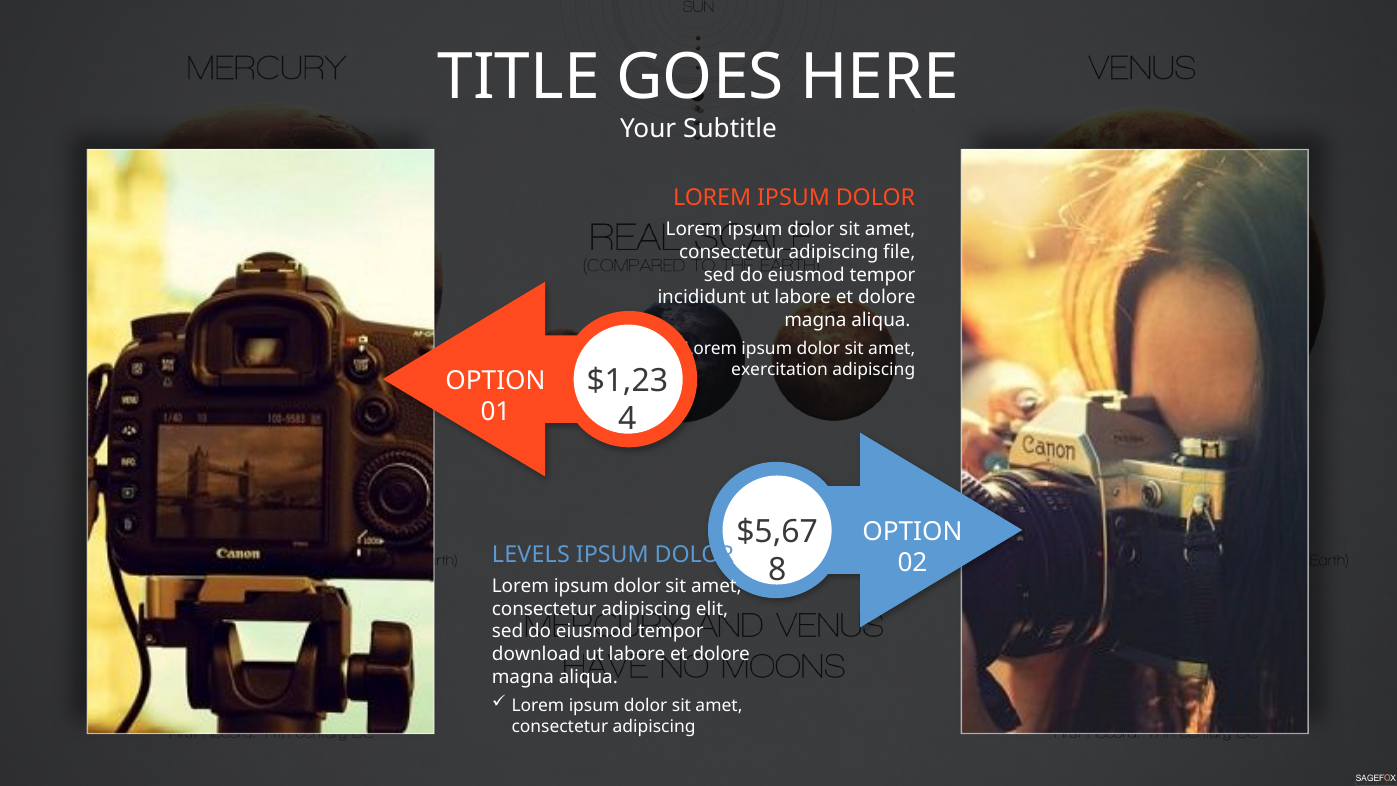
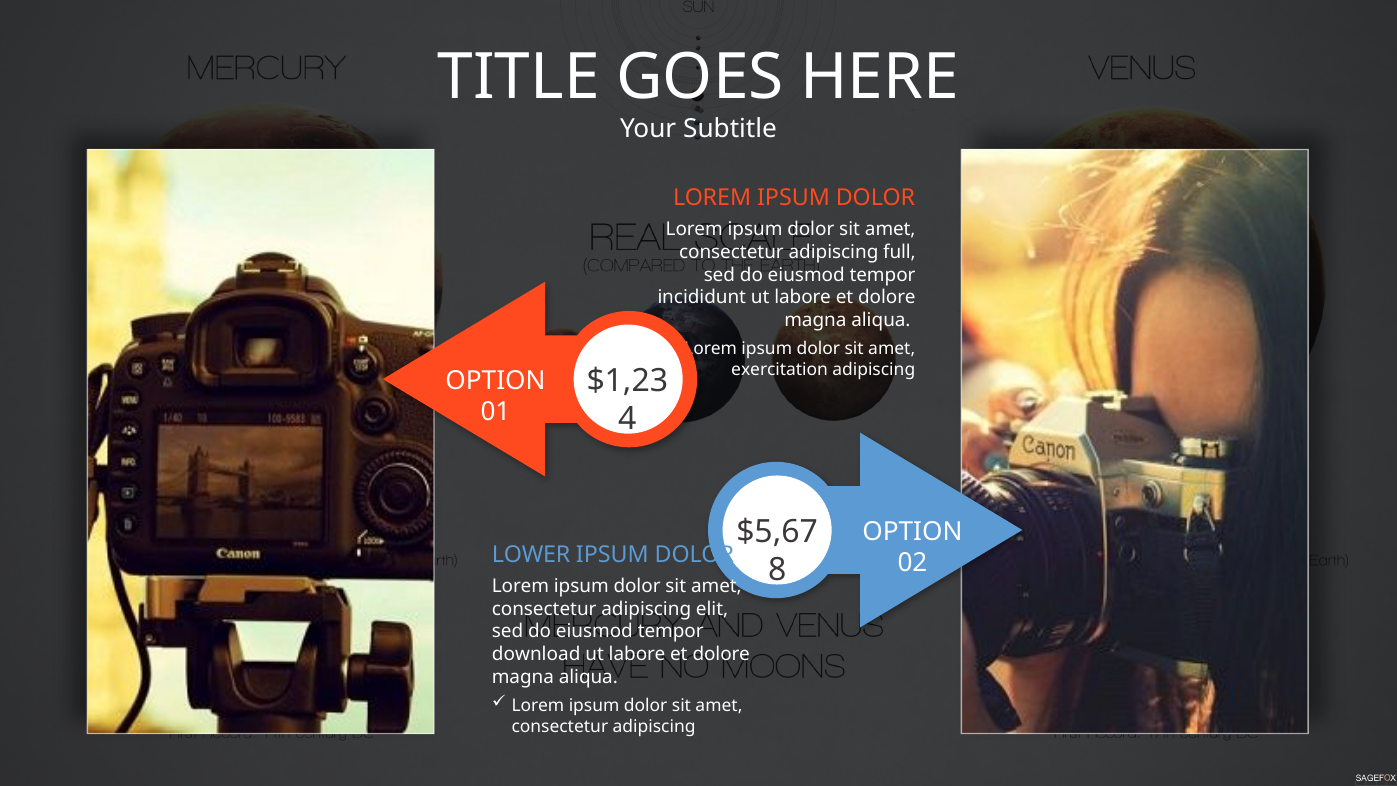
file: file -> full
LEVELS: LEVELS -> LOWER
